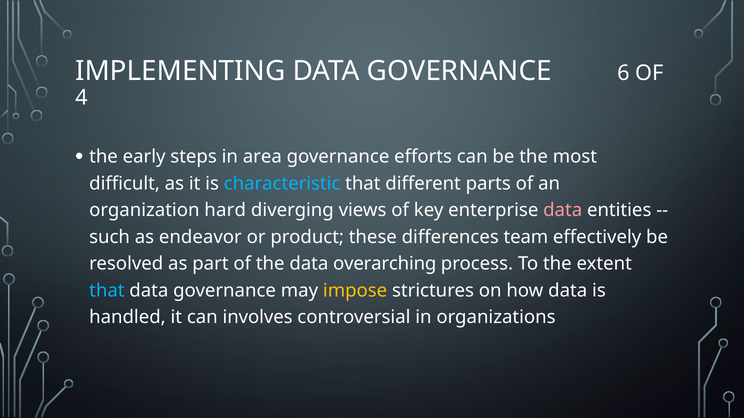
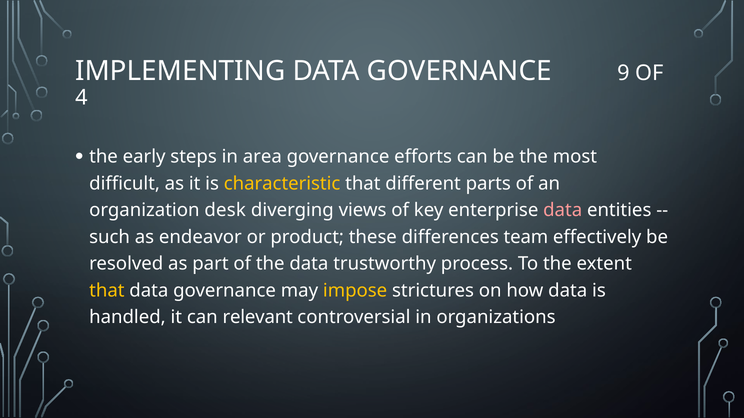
6: 6 -> 9
characteristic colour: light blue -> yellow
hard: hard -> desk
overarching: overarching -> trustworthy
that at (107, 291) colour: light blue -> yellow
involves: involves -> relevant
